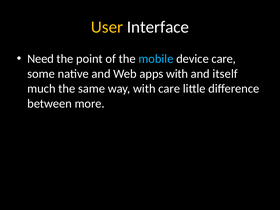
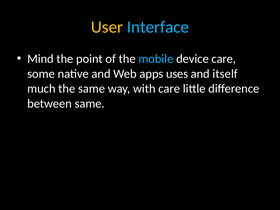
Interface colour: white -> light blue
Need: Need -> Mind
apps with: with -> uses
between more: more -> same
